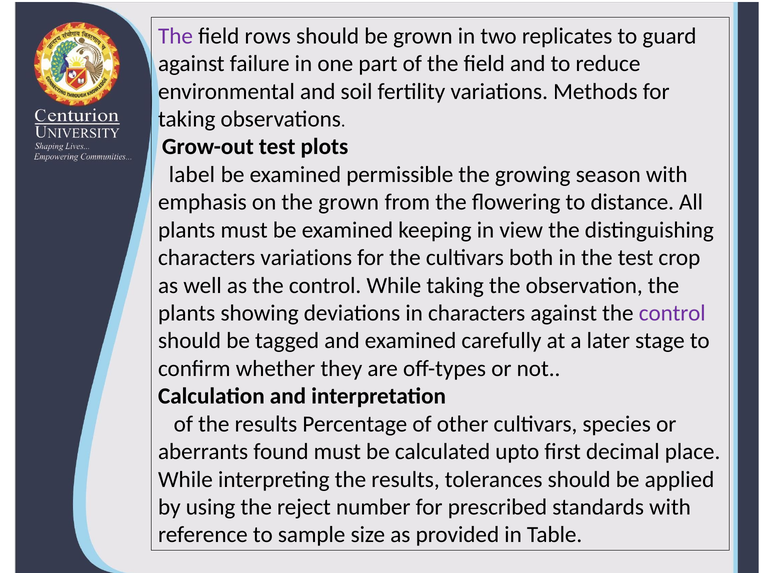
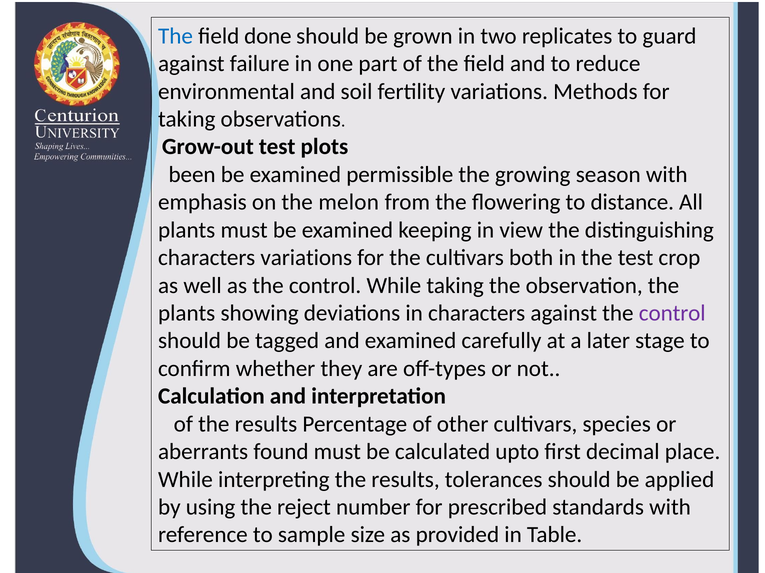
The at (176, 36) colour: purple -> blue
rows: rows -> done
label: label -> been
the grown: grown -> melon
